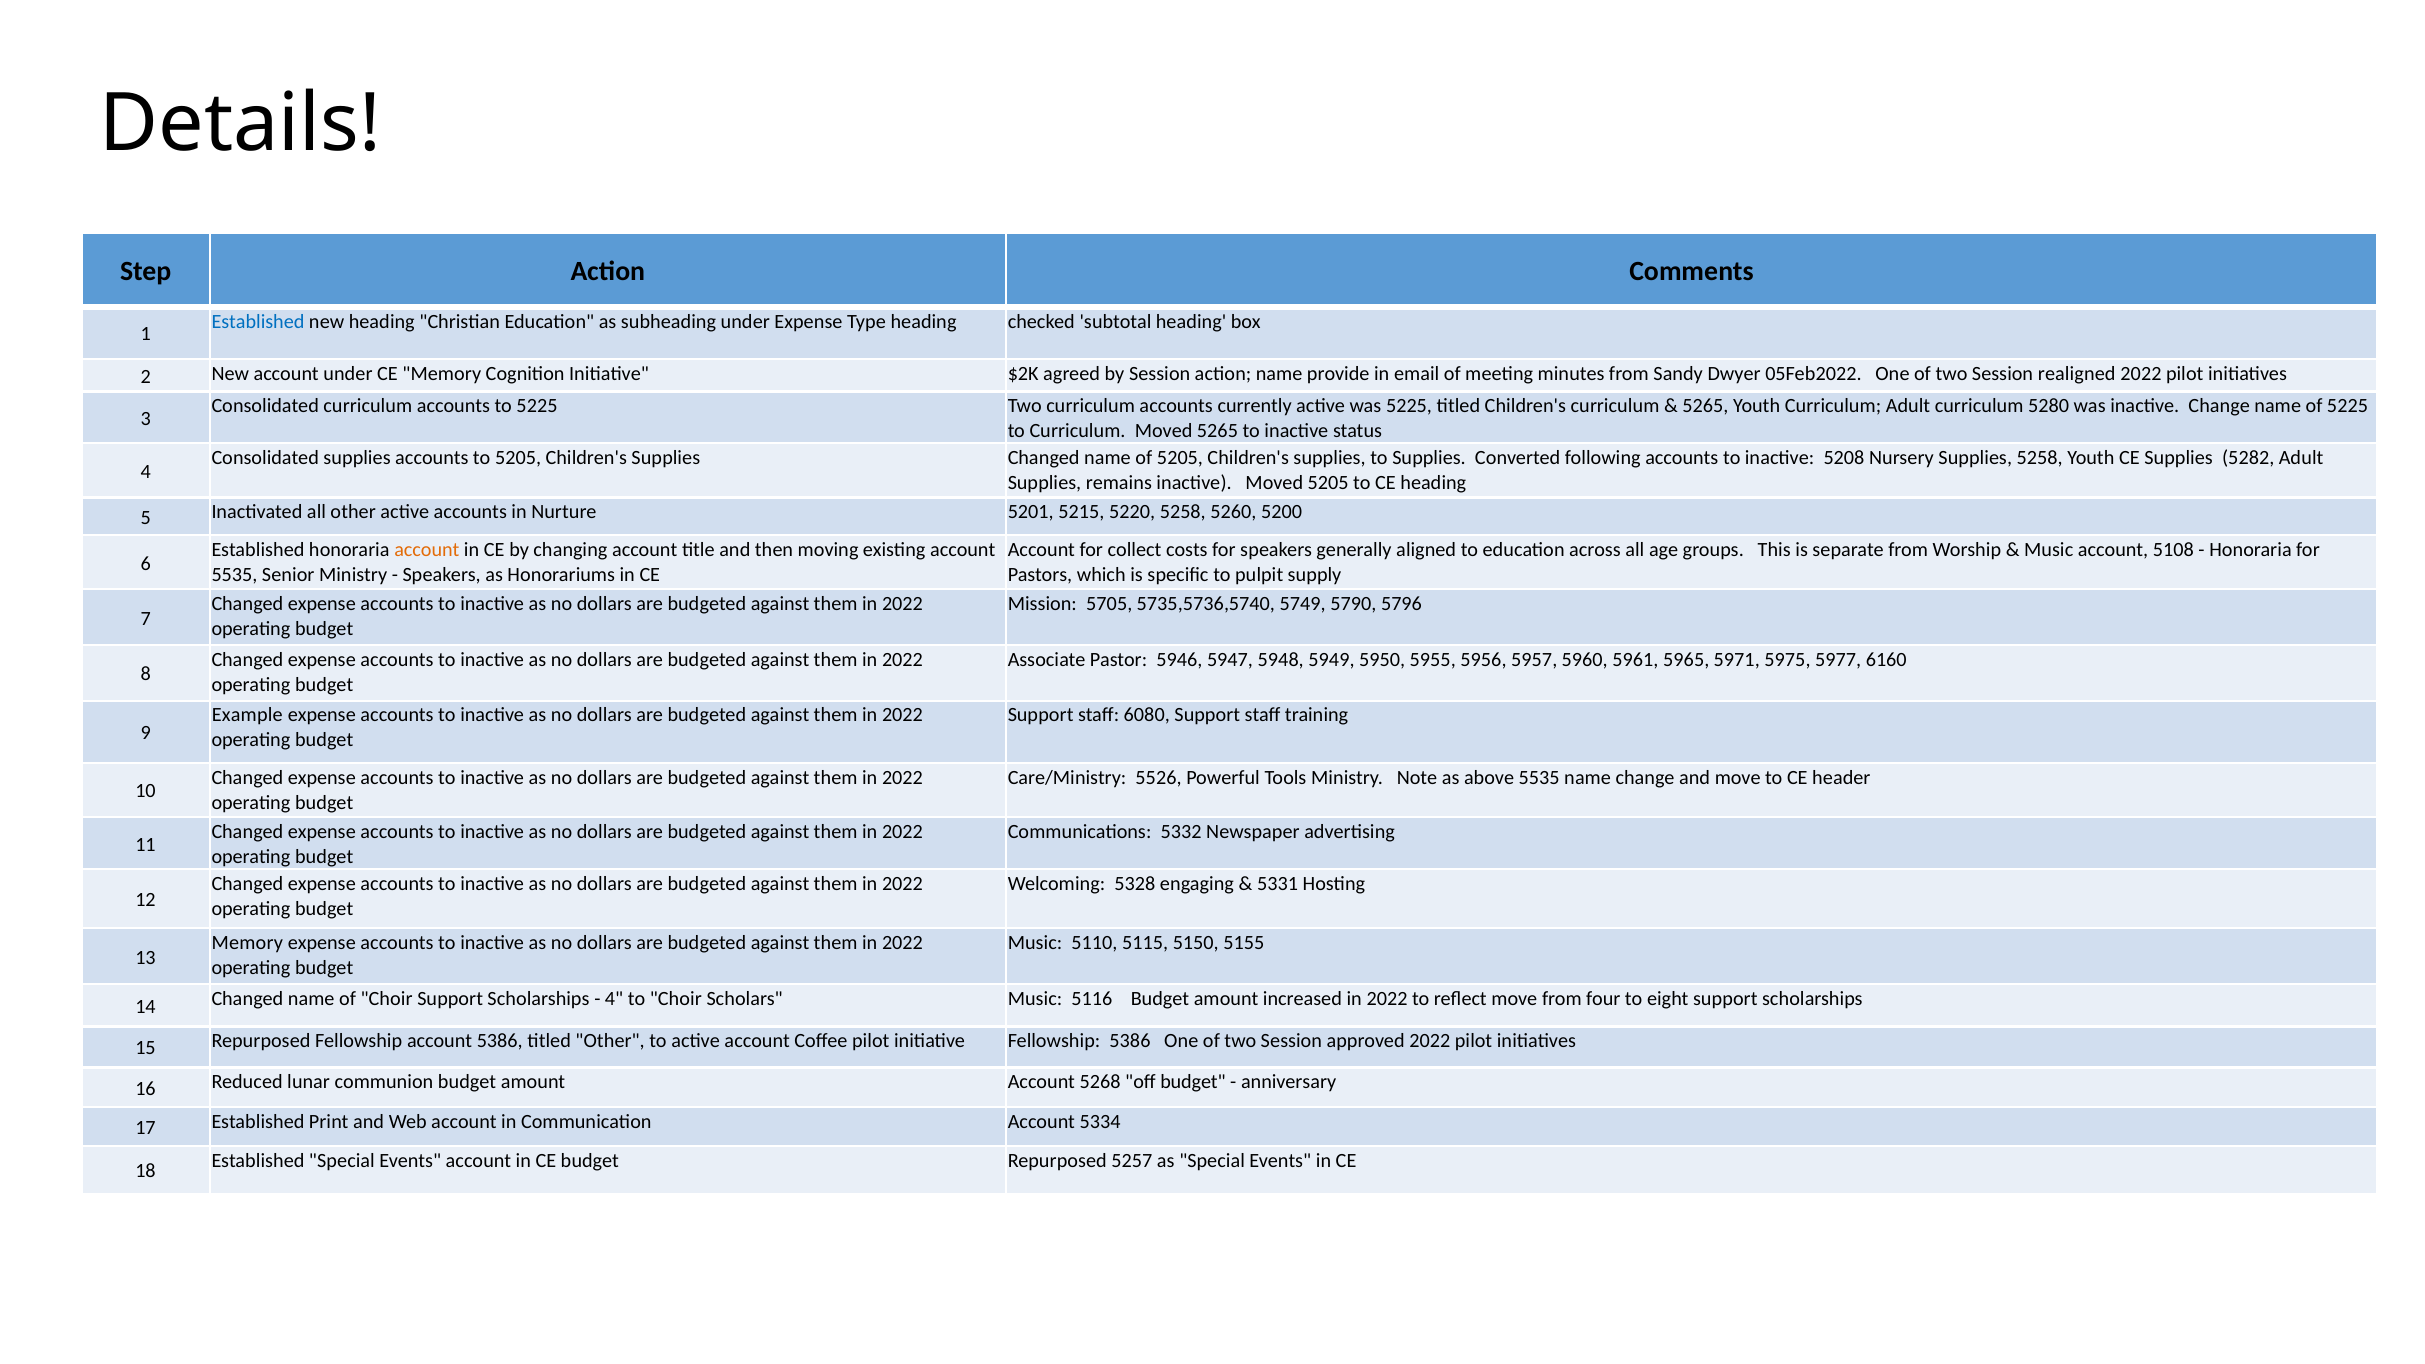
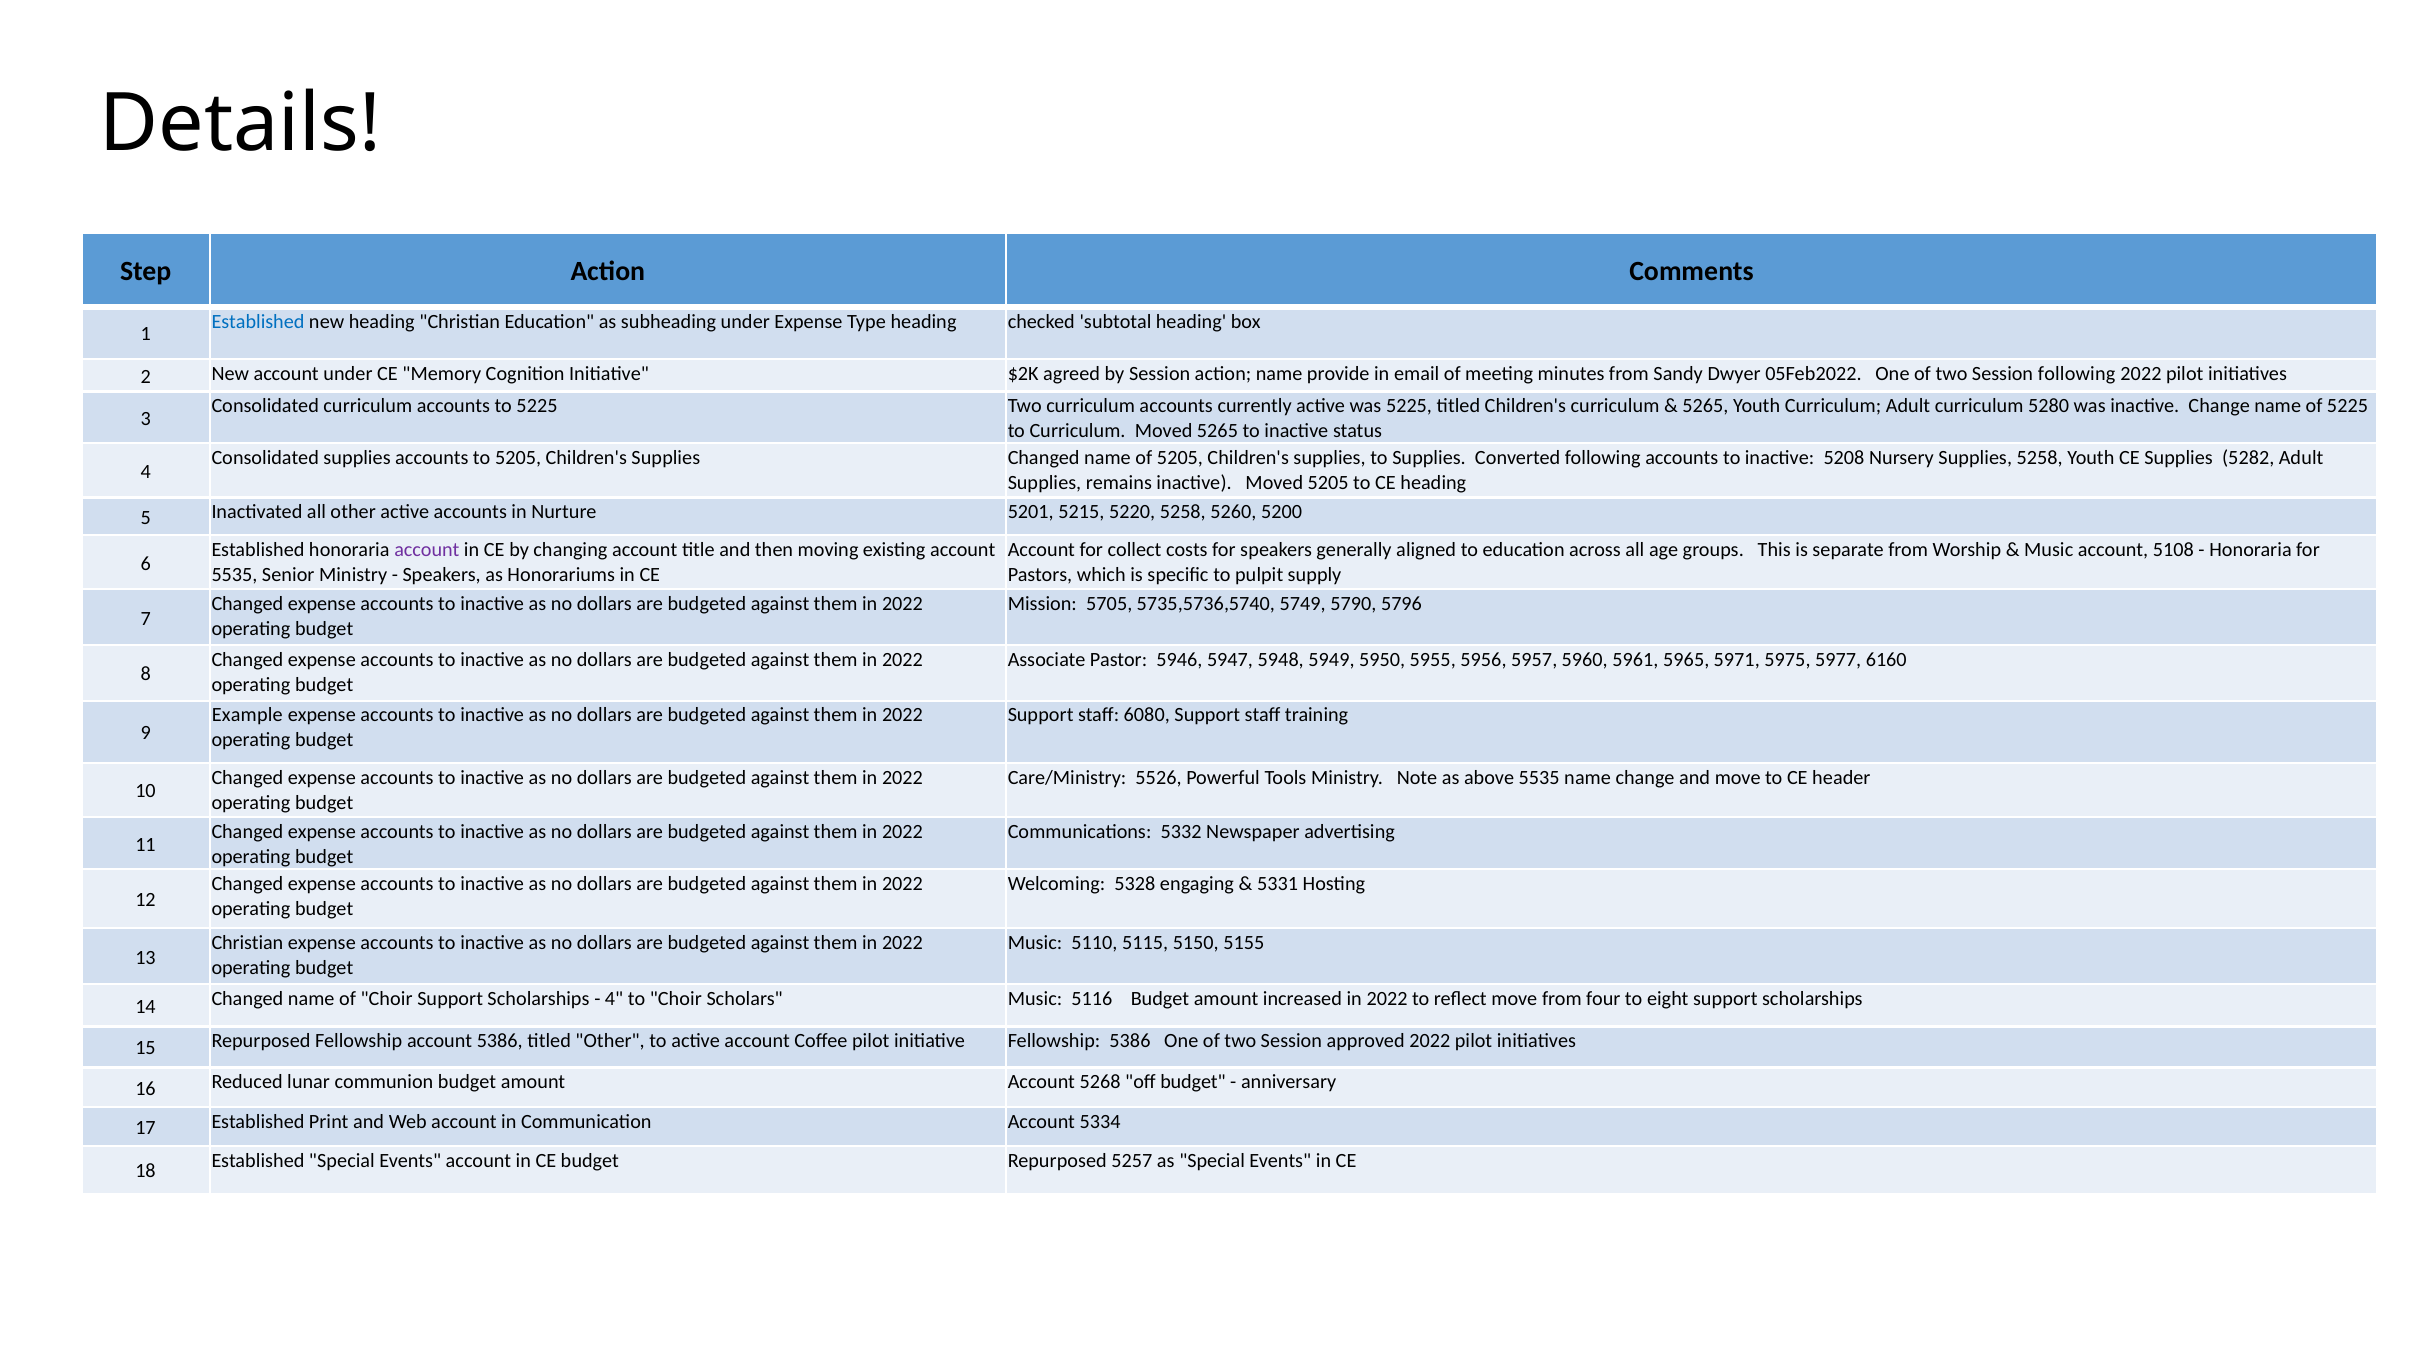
Session realigned: realigned -> following
account at (427, 550) colour: orange -> purple
Memory at (247, 943): Memory -> Christian
